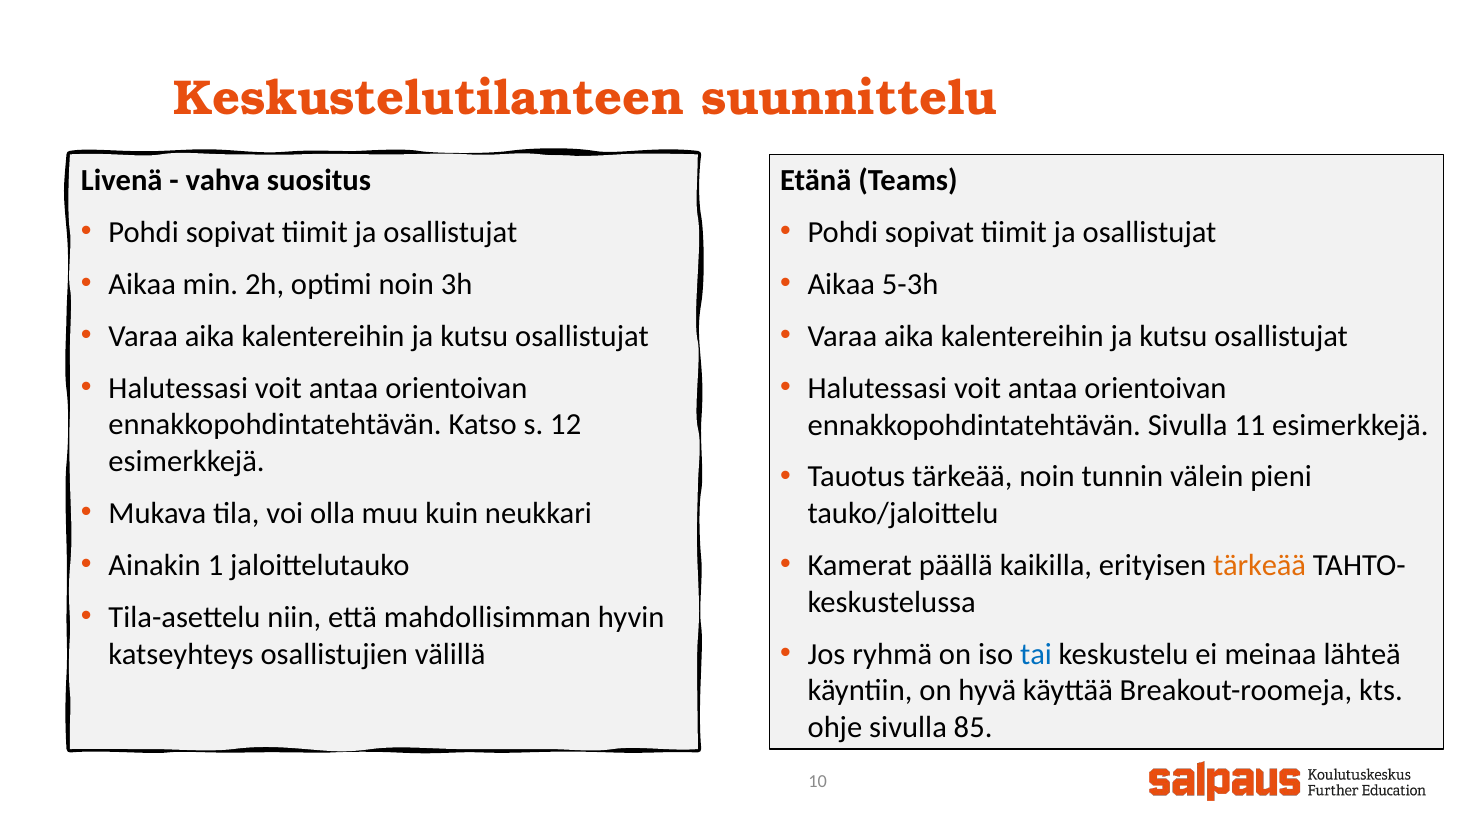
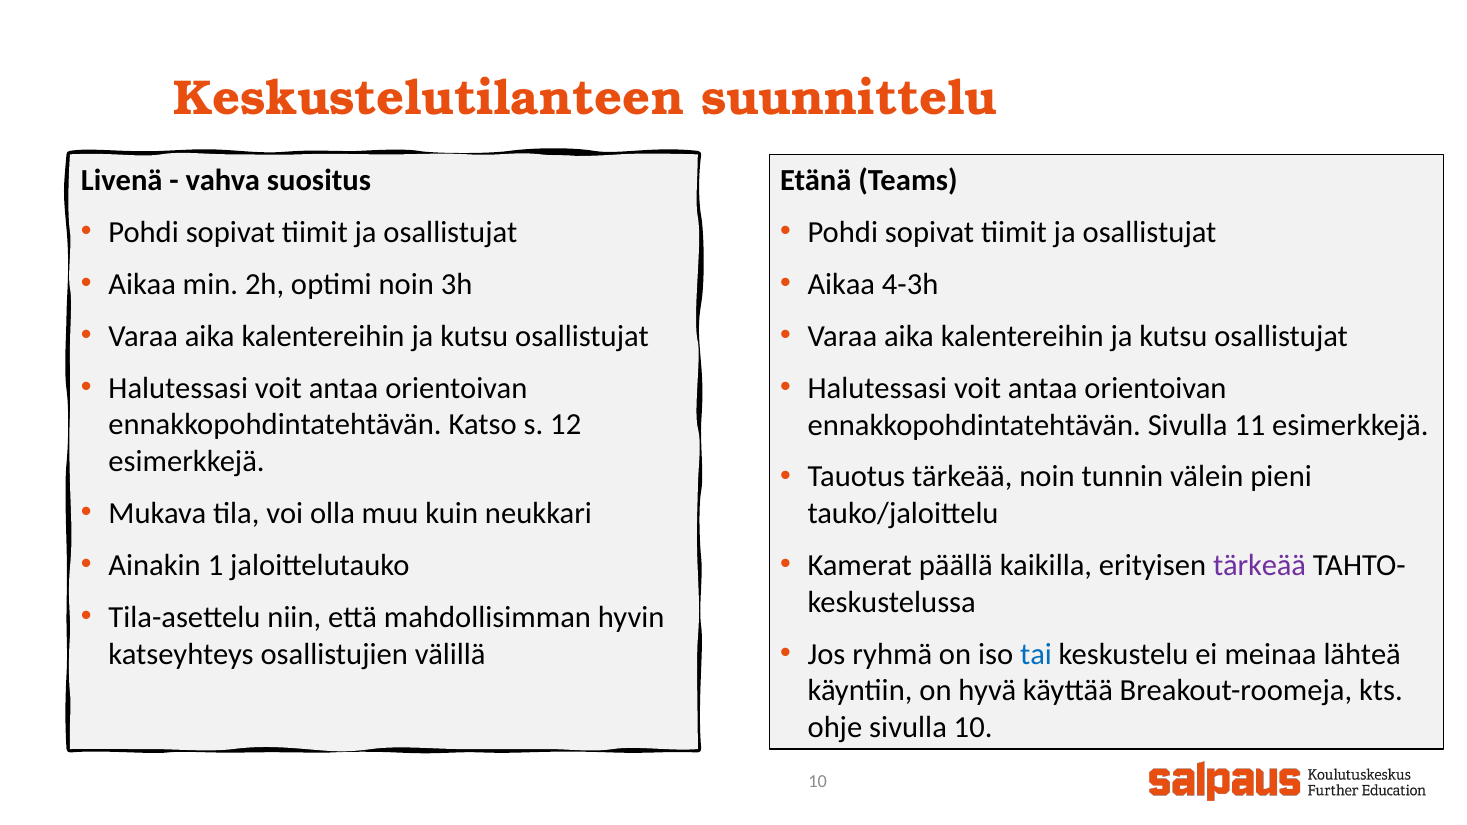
5-3h: 5-3h -> 4-3h
tärkeää at (1260, 566) colour: orange -> purple
sivulla 85: 85 -> 10
